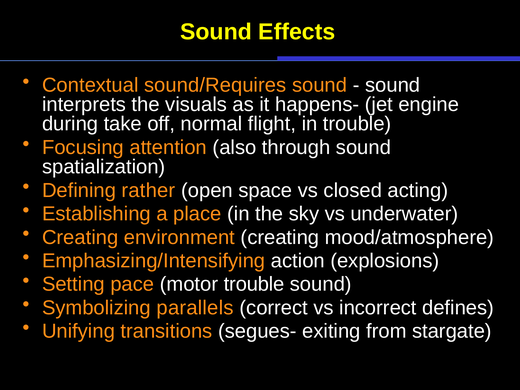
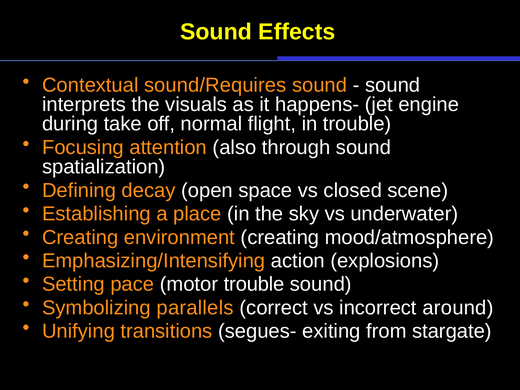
rather: rather -> decay
acting: acting -> scene
defines: defines -> around
